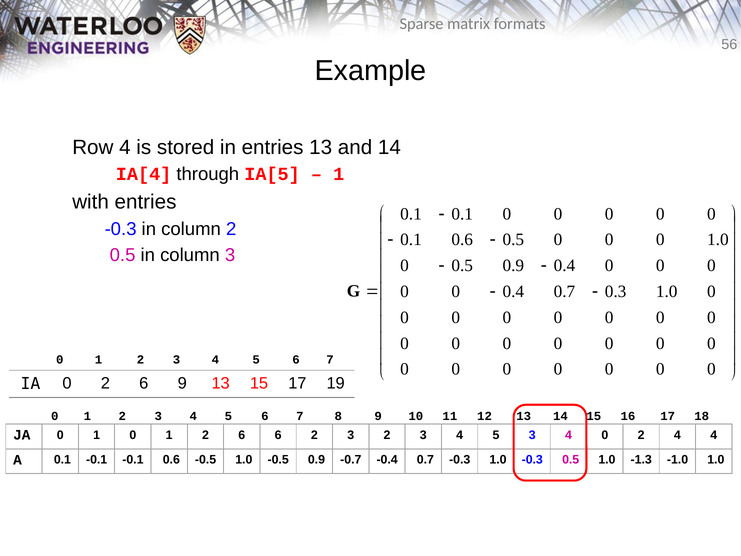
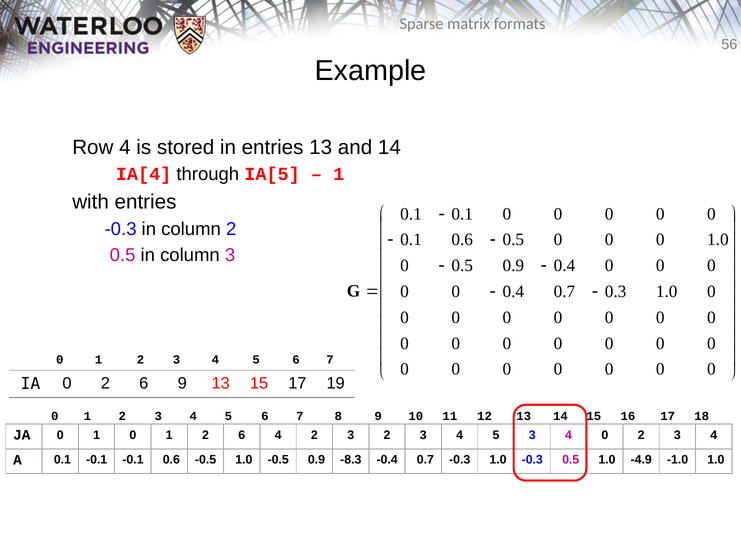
6 6: 6 -> 4
0 2 4: 4 -> 3
-0.7: -0.7 -> -8.3
-1.3: -1.3 -> -4.9
